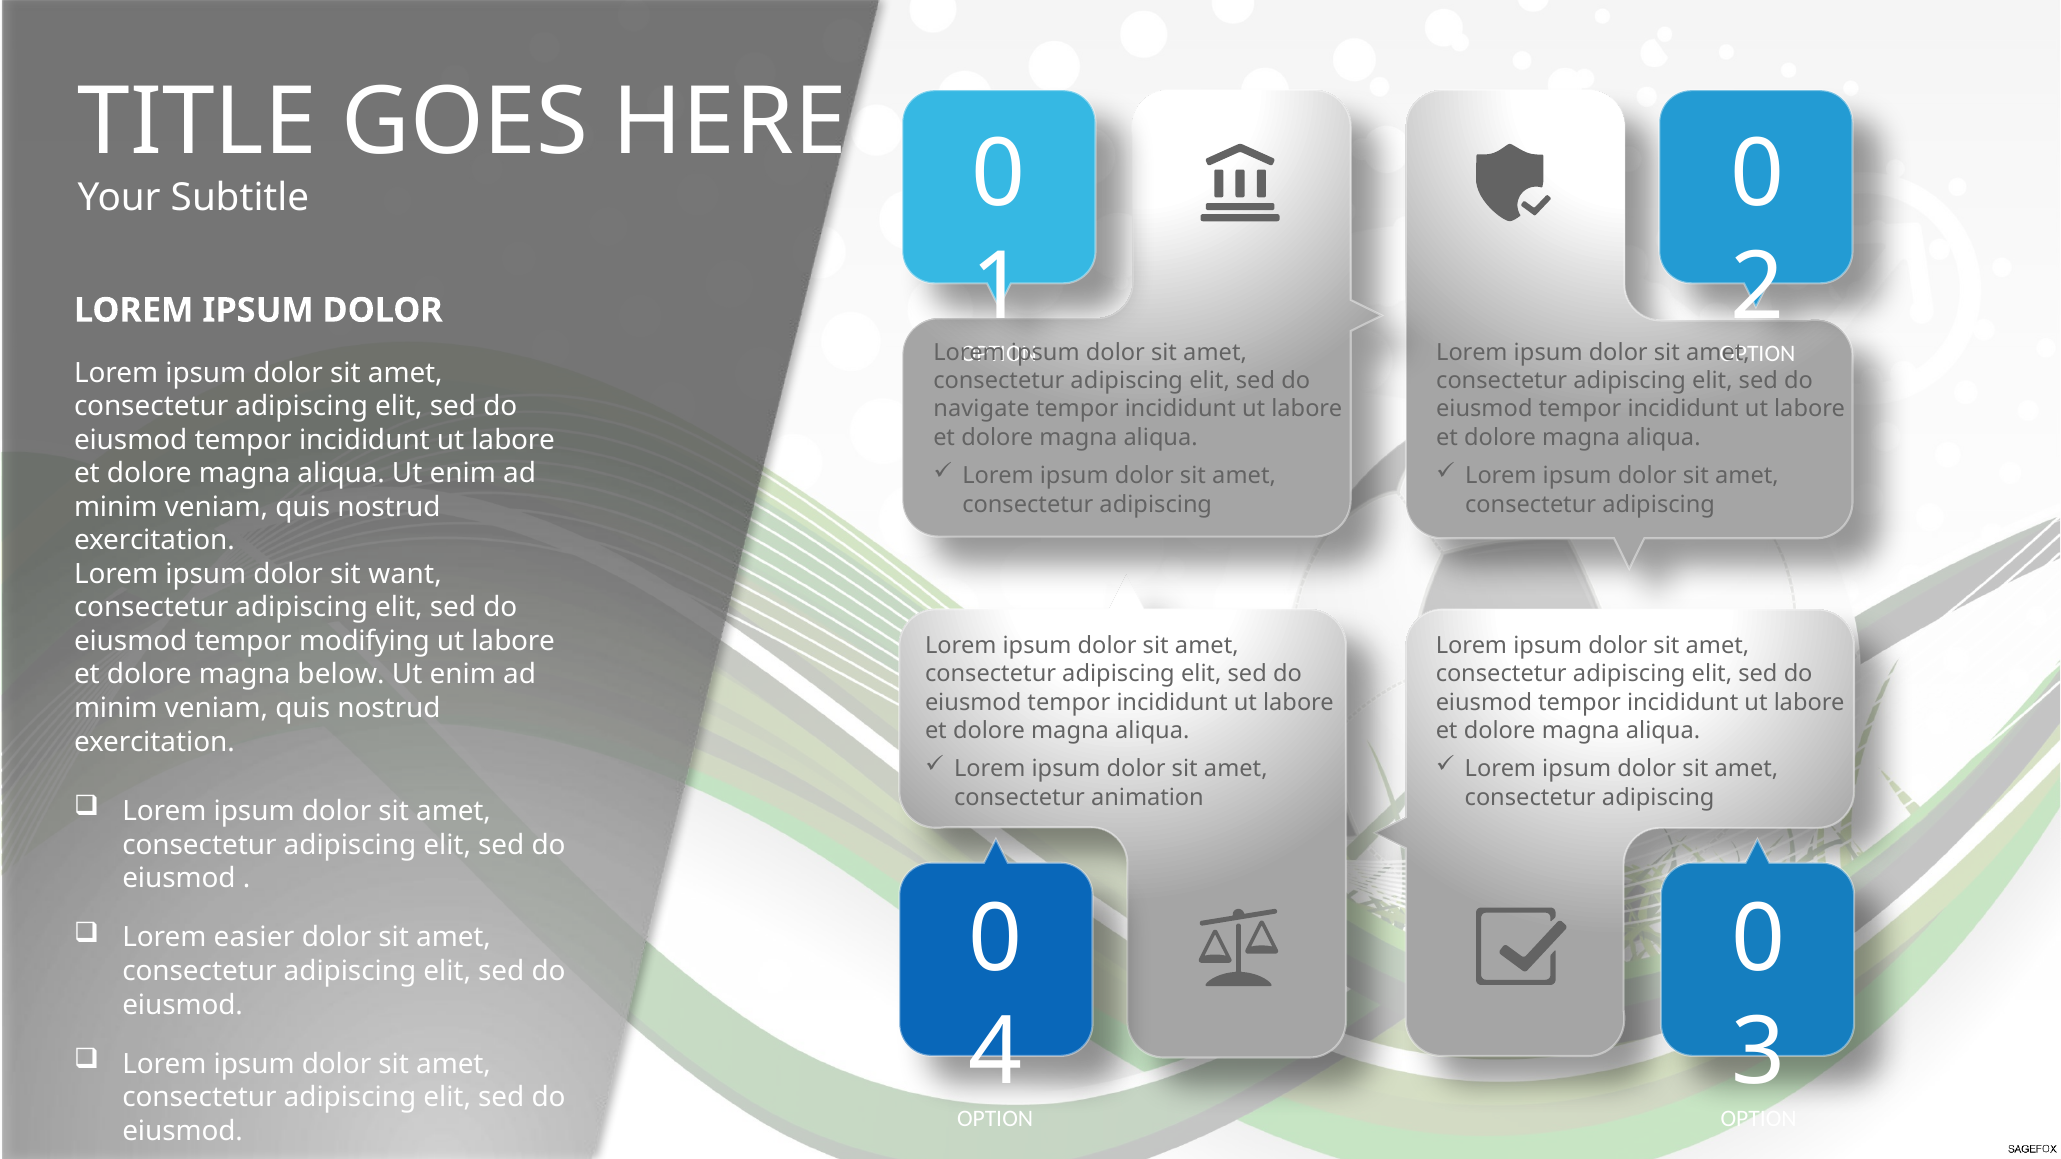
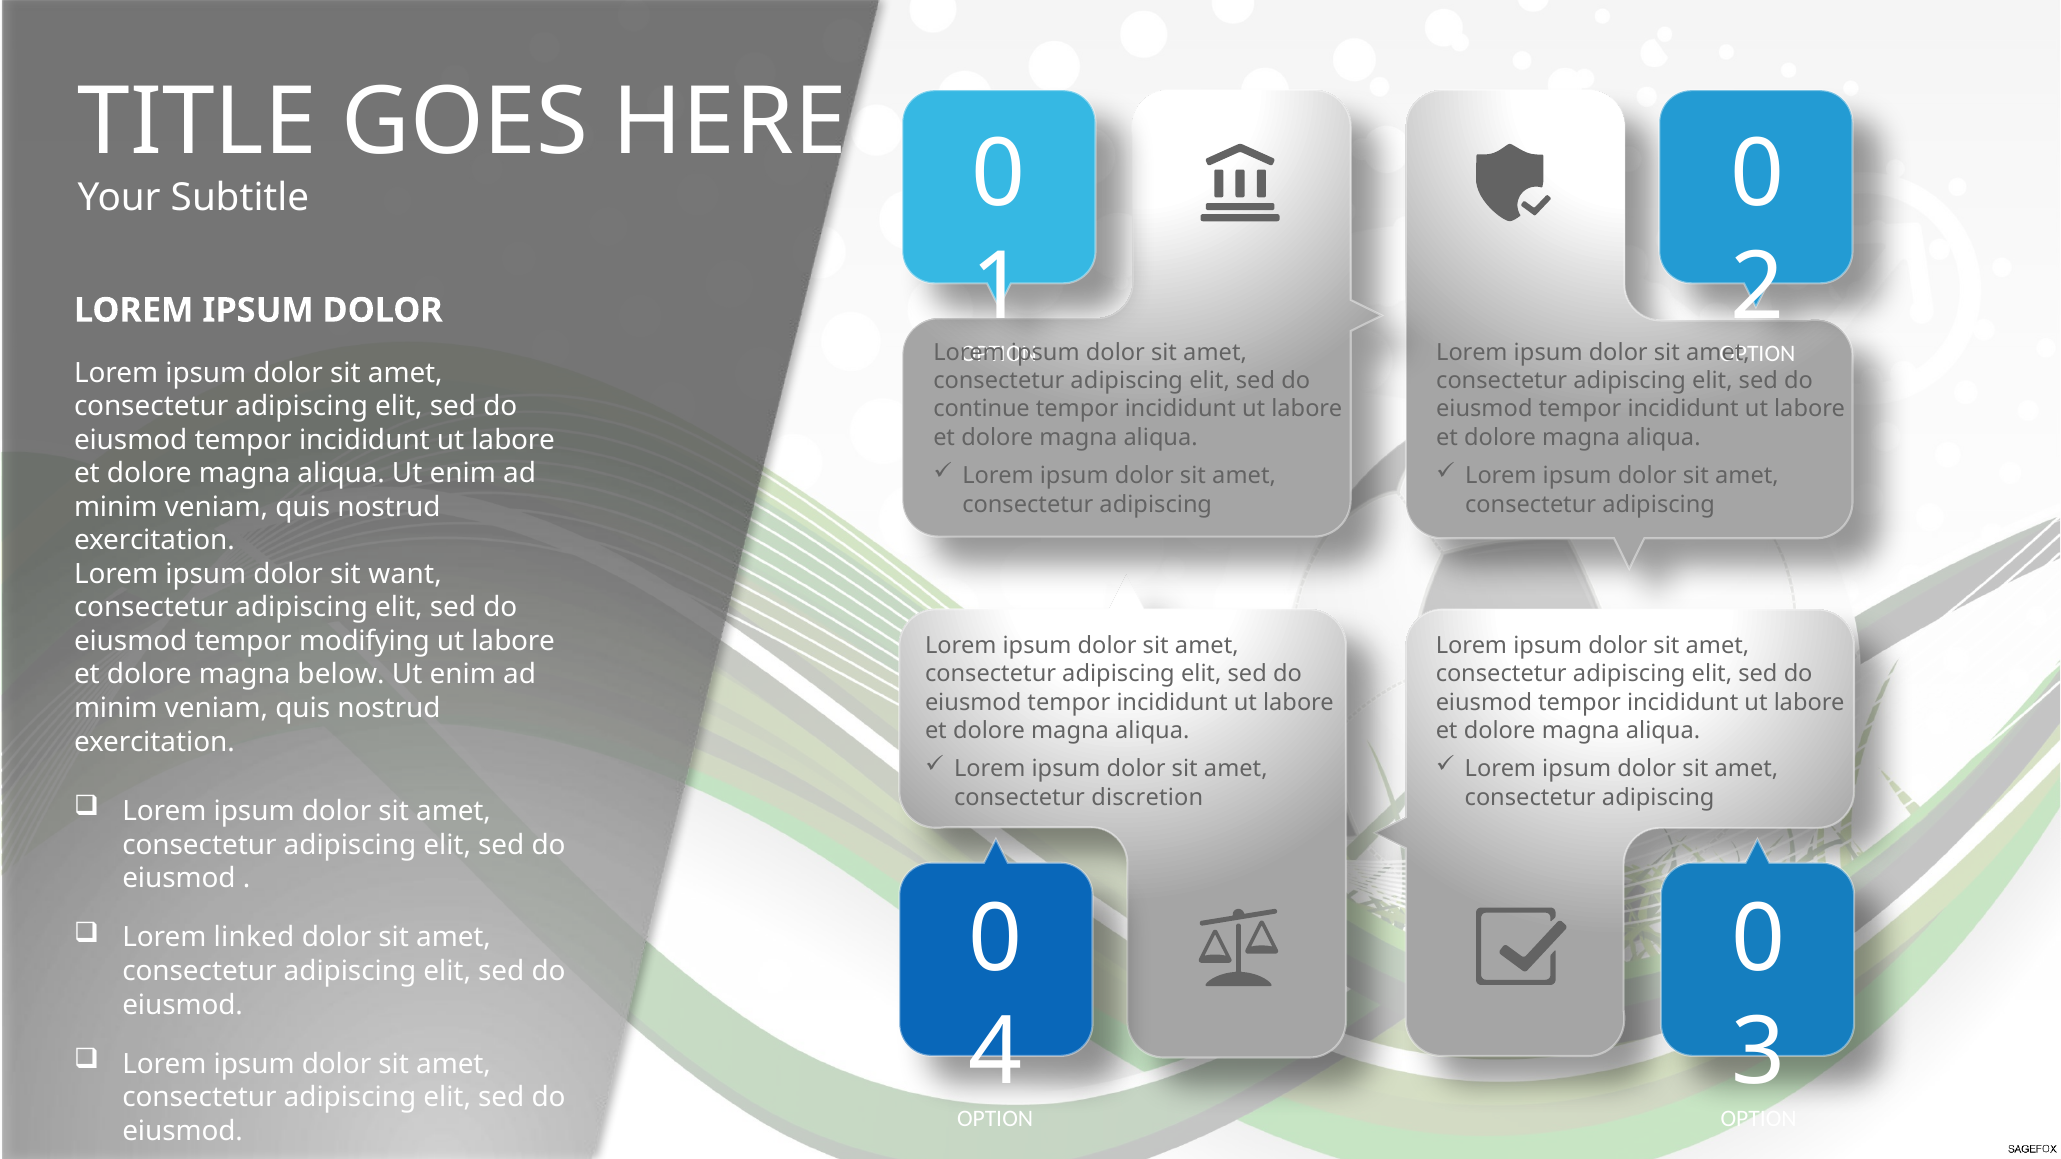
navigate: navigate -> continue
animation: animation -> discretion
easier: easier -> linked
